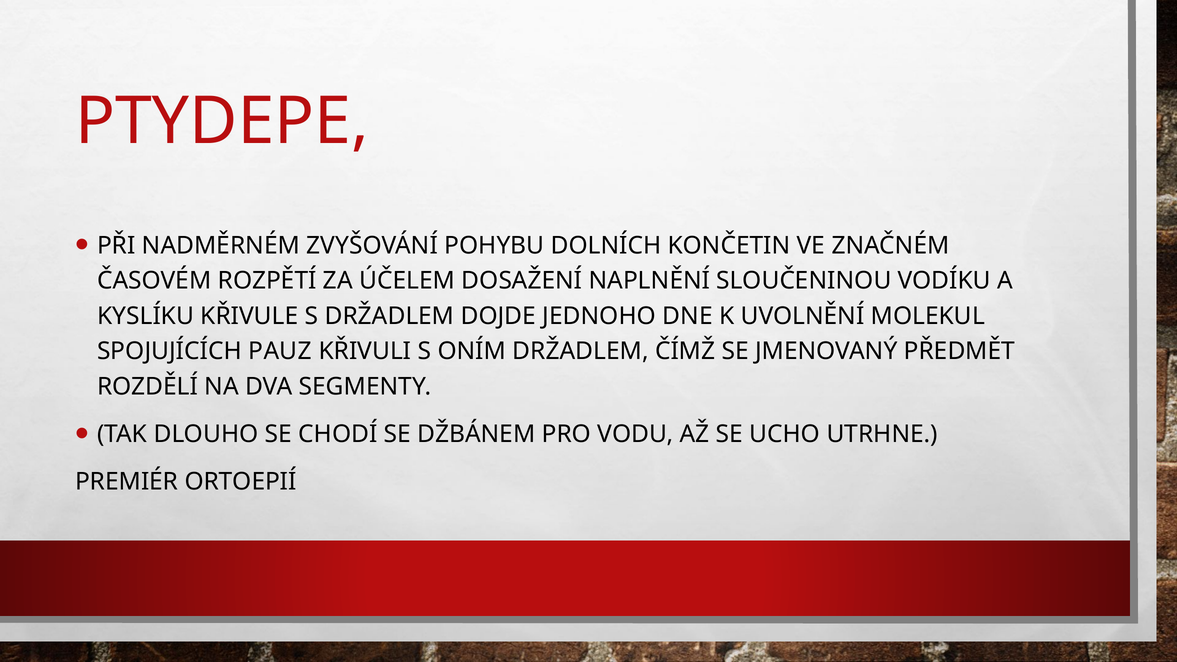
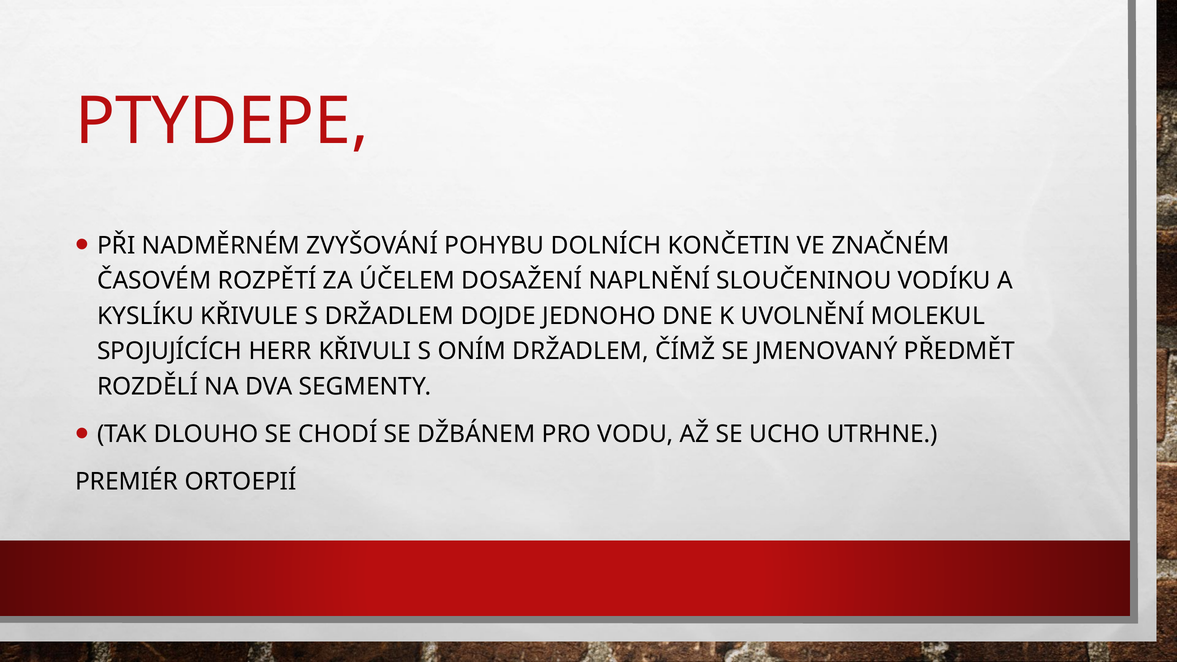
PAUZ: PAUZ -> HERR
